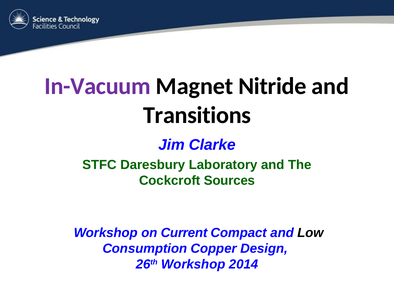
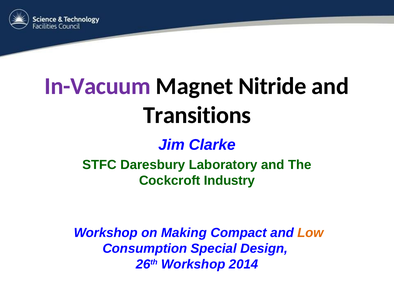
Sources: Sources -> Industry
Current: Current -> Making
Low colour: black -> orange
Copper: Copper -> Special
